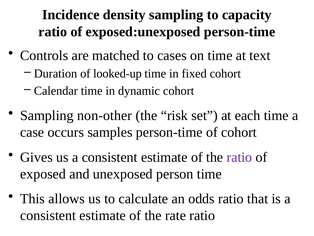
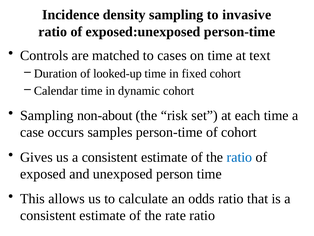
capacity: capacity -> invasive
non-other: non-other -> non-about
ratio at (239, 157) colour: purple -> blue
